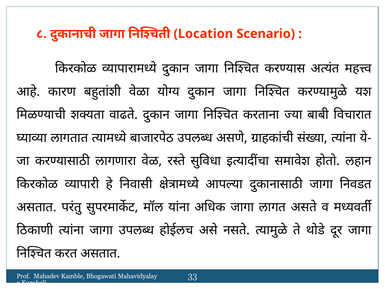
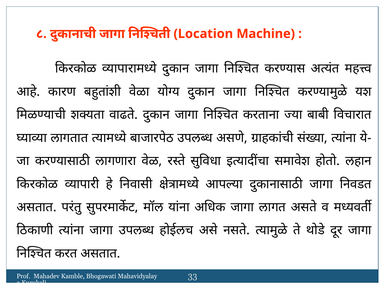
Scenario: Scenario -> Machine
